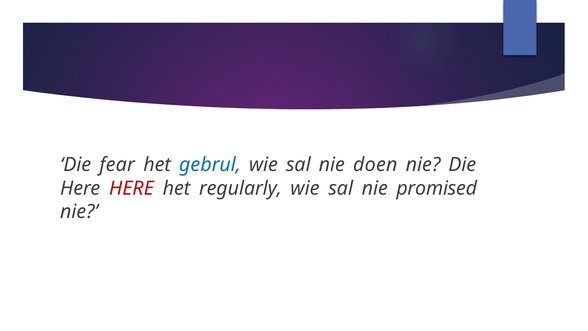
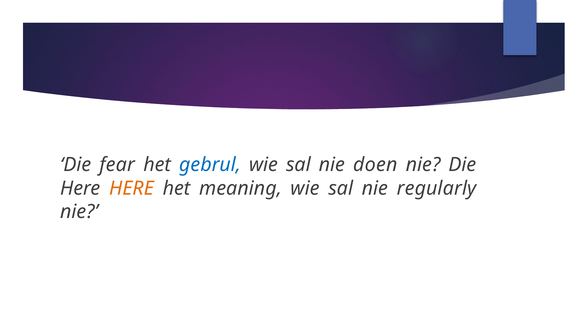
HERE at (132, 188) colour: red -> orange
regularly: regularly -> meaning
promised: promised -> regularly
